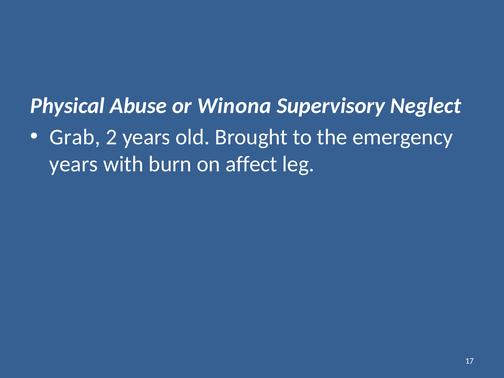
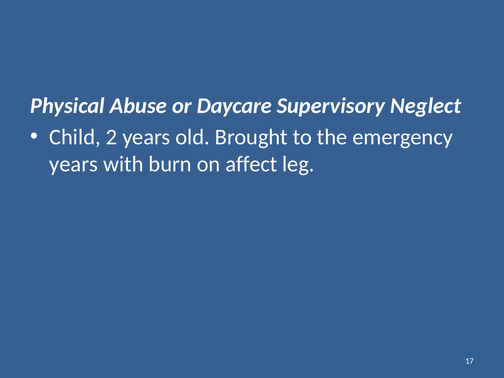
Winona: Winona -> Daycare
Grab: Grab -> Child
